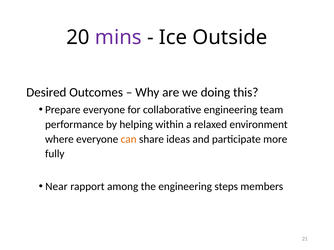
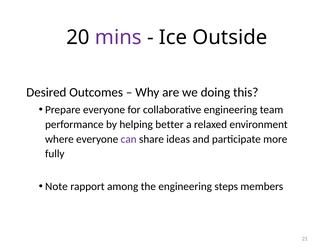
within: within -> better
can colour: orange -> purple
Near: Near -> Note
